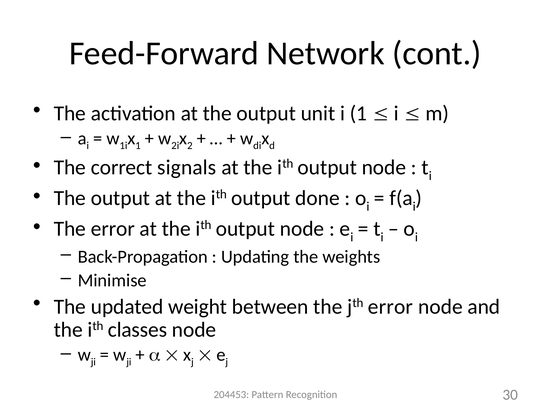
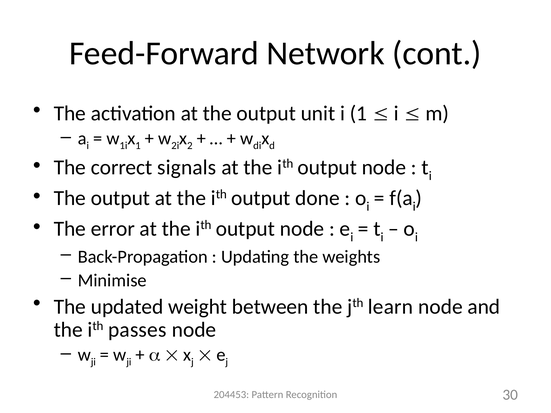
jth error: error -> learn
classes: classes -> passes
